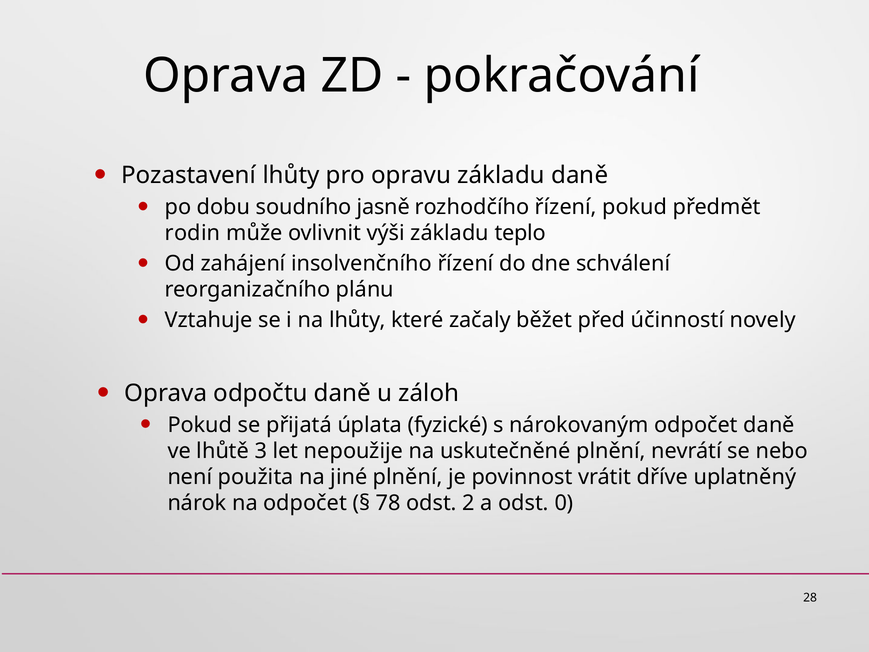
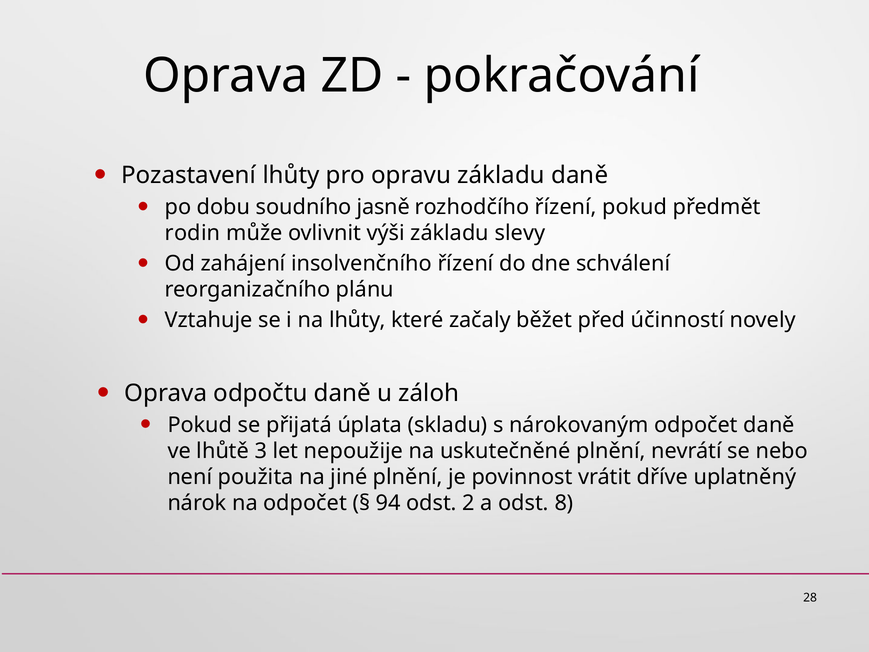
teplo: teplo -> slevy
fyzické: fyzické -> skladu
78: 78 -> 94
0: 0 -> 8
